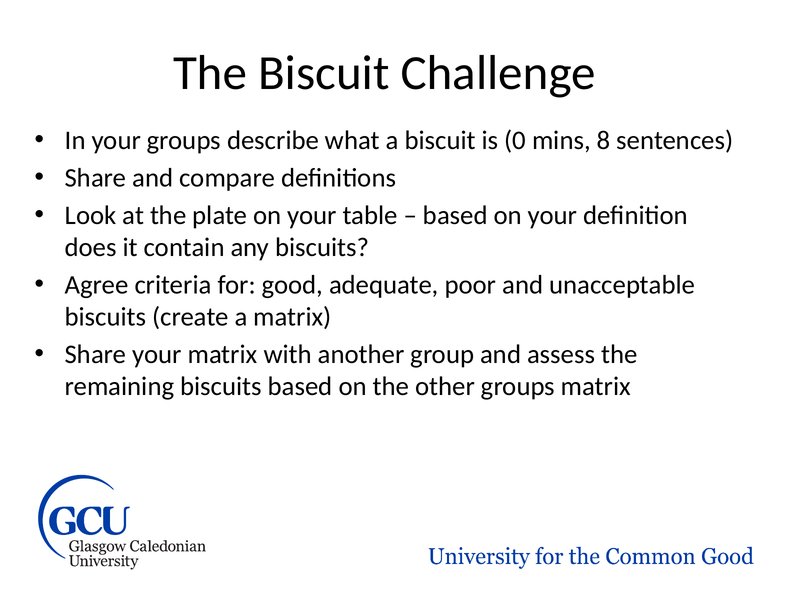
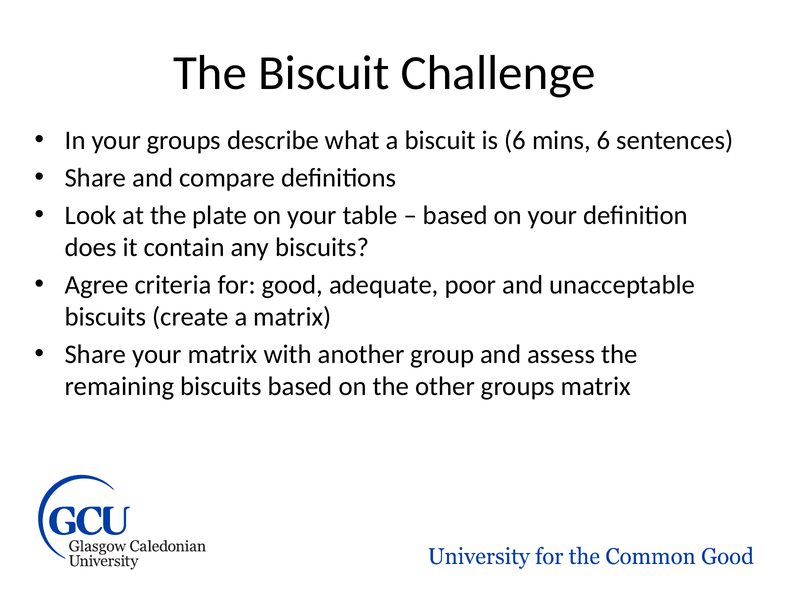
is 0: 0 -> 6
mins 8: 8 -> 6
